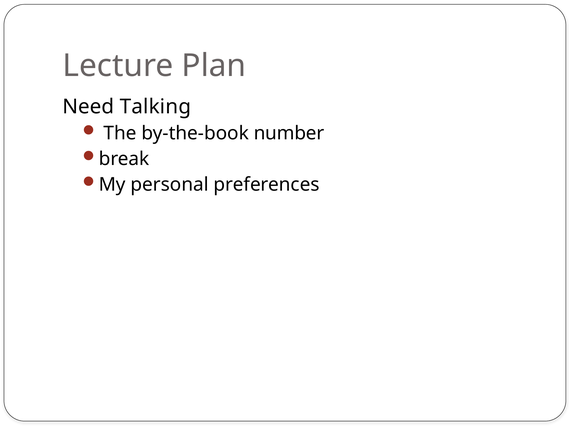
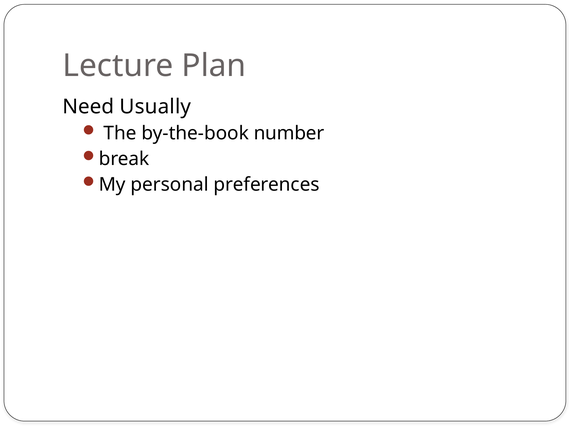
Talking: Talking -> Usually
